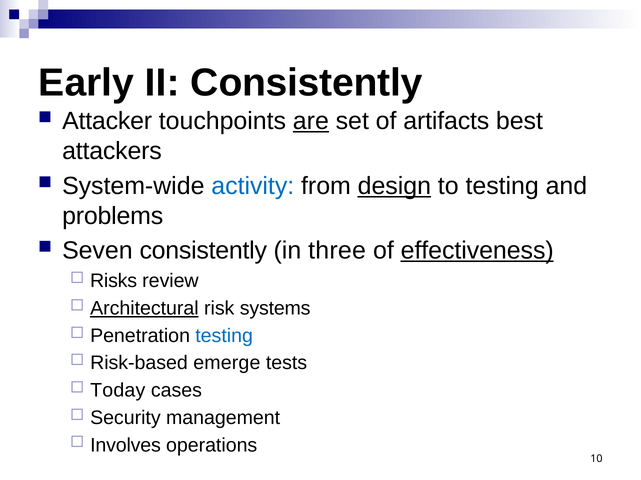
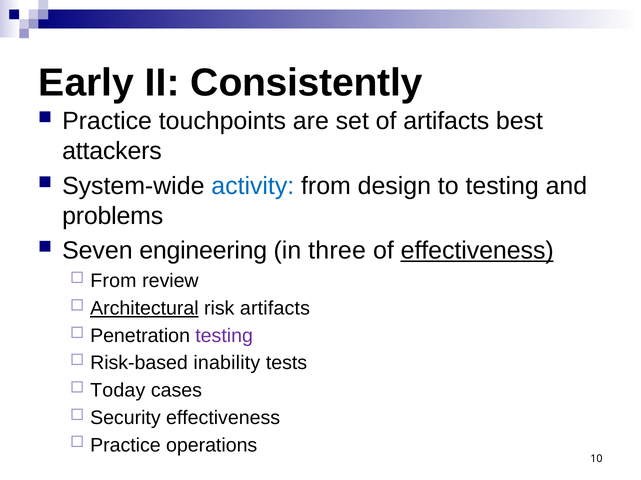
Attacker at (107, 121): Attacker -> Practice
are underline: present -> none
design underline: present -> none
Seven consistently: consistently -> engineering
Risks at (114, 281): Risks -> From
risk systems: systems -> artifacts
testing at (224, 336) colour: blue -> purple
emerge: emerge -> inability
Security management: management -> effectiveness
Involves at (126, 446): Involves -> Practice
